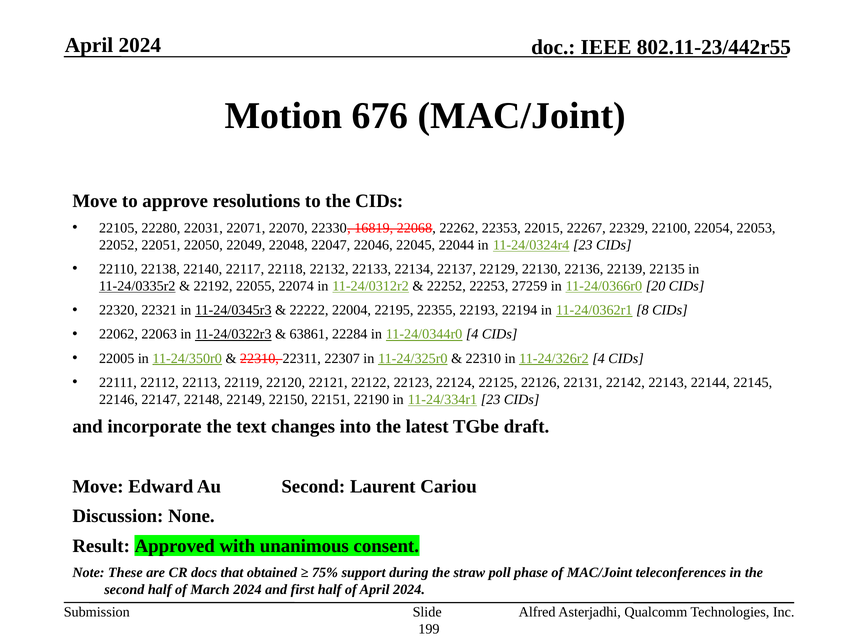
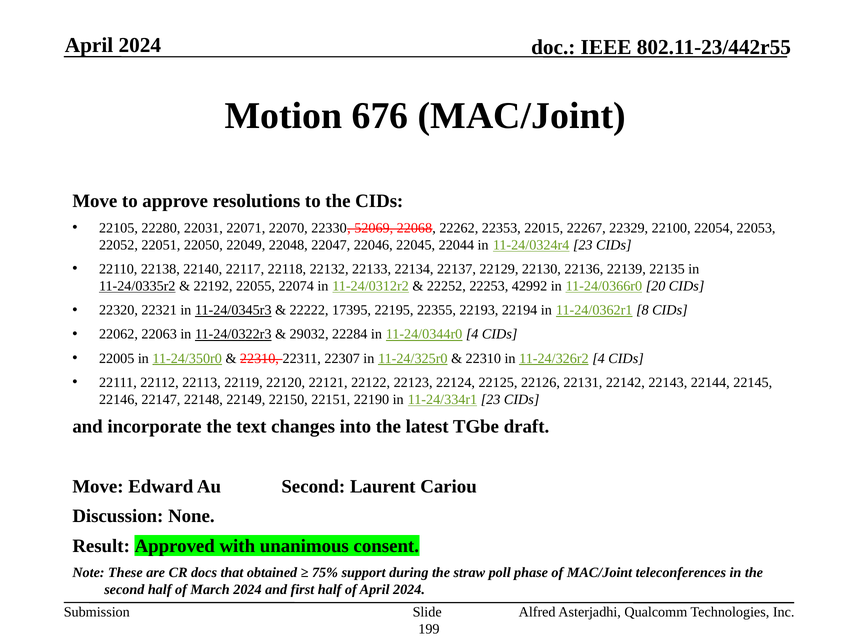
16819: 16819 -> 52069
27259: 27259 -> 42992
22004: 22004 -> 17395
63861: 63861 -> 29032
